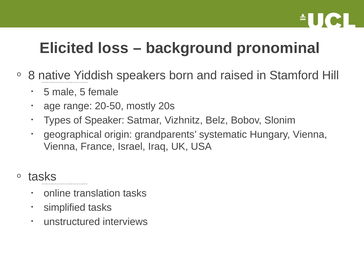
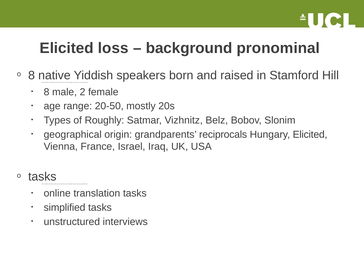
5 at (47, 92): 5 -> 8
male 5: 5 -> 2
Speaker: Speaker -> Roughly
grandparents systematic: systematic -> reciprocals
Hungary Vienna: Vienna -> Elicited
